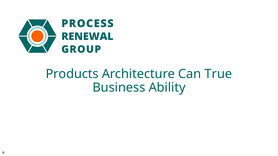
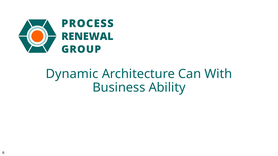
Products: Products -> Dynamic
True: True -> With
